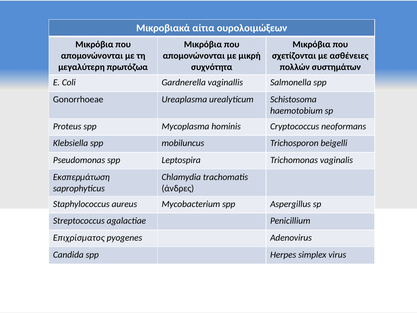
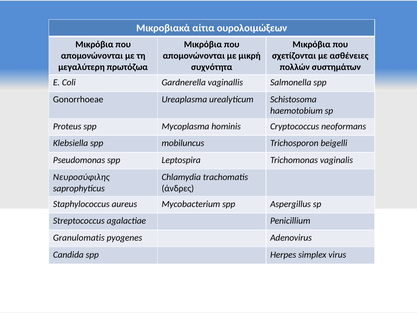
Εκσπερμάτωση: Εκσπερμάτωση -> Νευροσύφιλης
Επιχρίσματος: Επιχρίσματος -> Granulomatis
